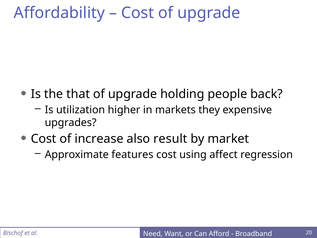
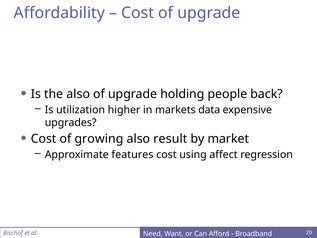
the that: that -> also
they: they -> data
increase: increase -> growing
